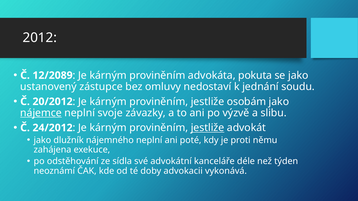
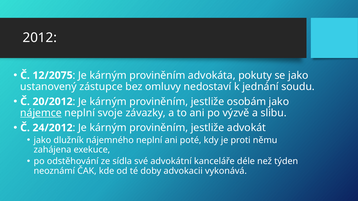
12/2089: 12/2089 -> 12/2075
pokuta: pokuta -> pokuty
jestliže at (208, 128) underline: present -> none
